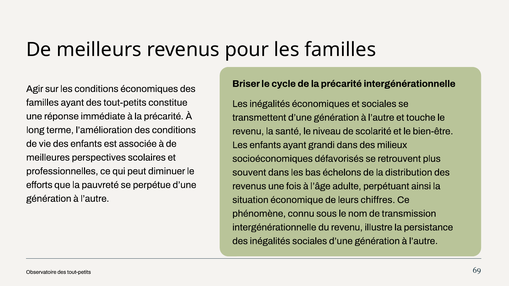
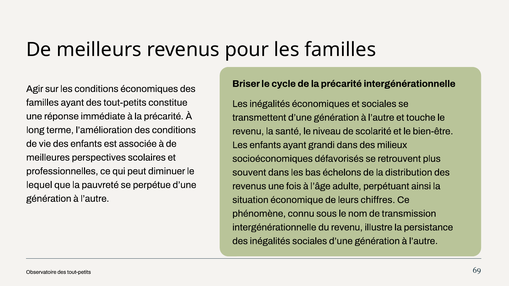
efforts: efforts -> lequel
